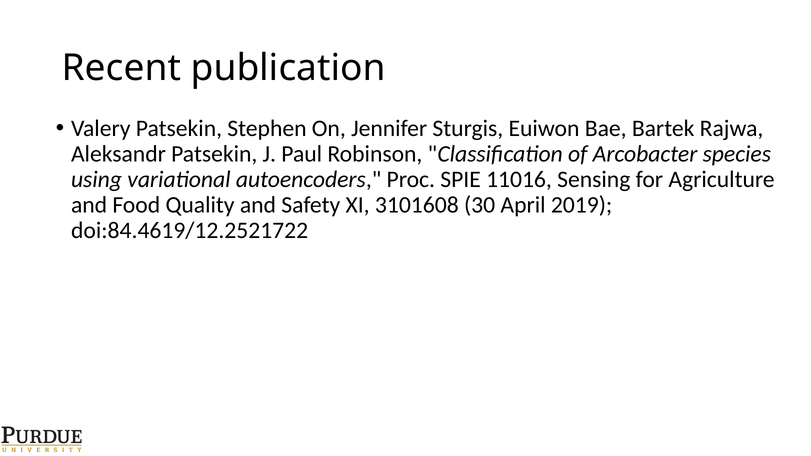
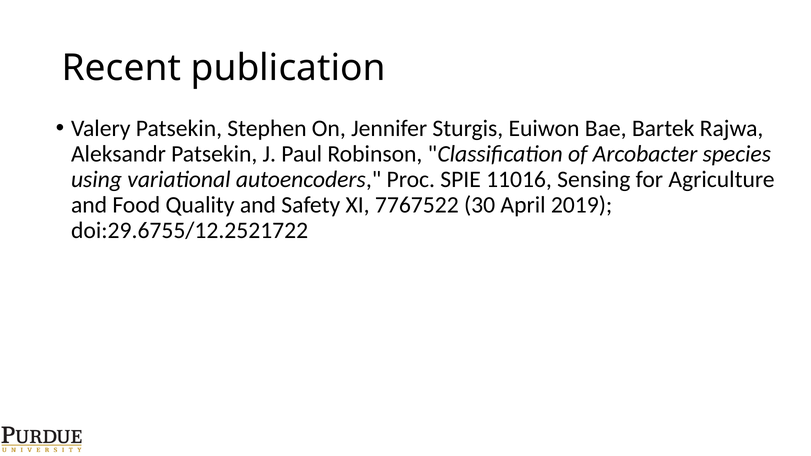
3101608: 3101608 -> 7767522
doi:84.4619/12.2521722: doi:84.4619/12.2521722 -> doi:29.6755/12.2521722
